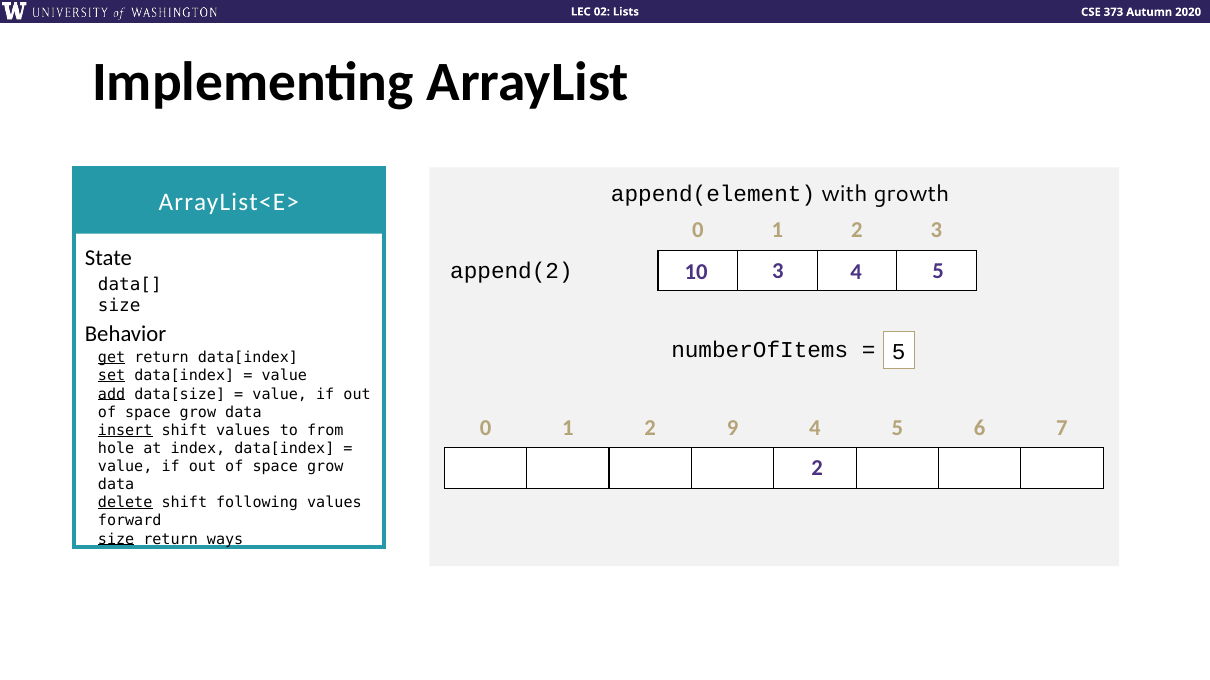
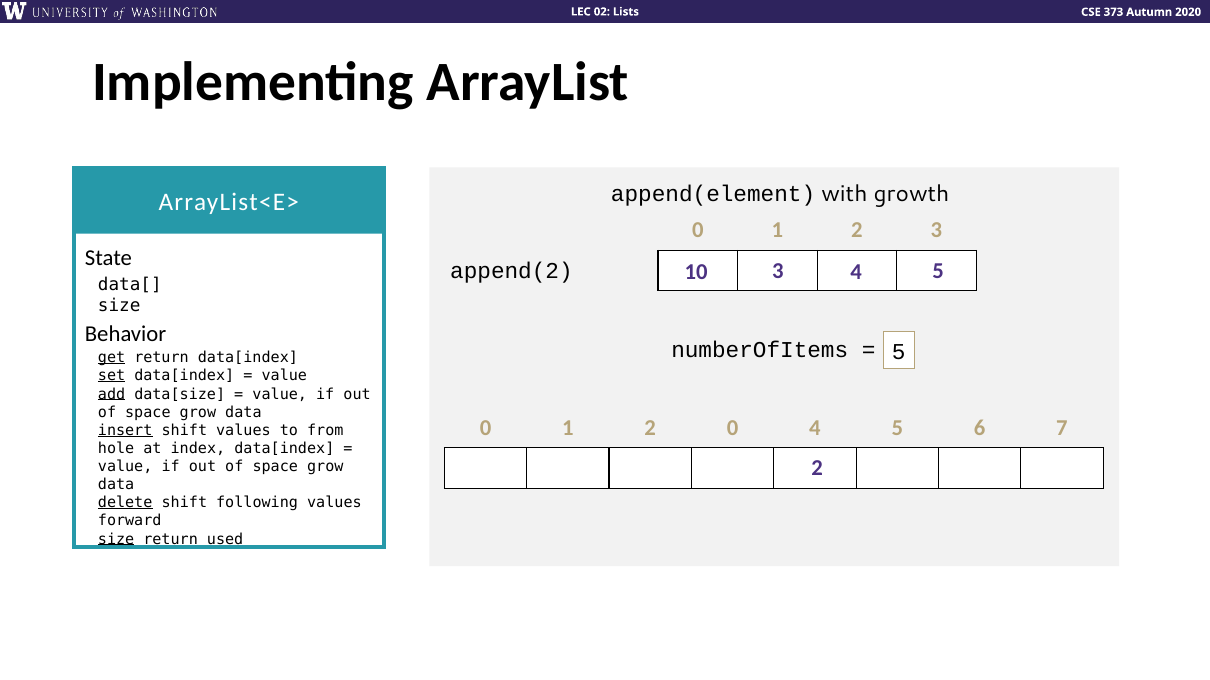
2 9: 9 -> 0
ways: ways -> used
